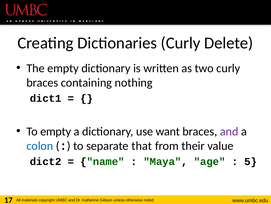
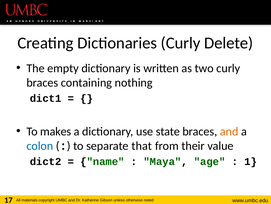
To empty: empty -> makes
want: want -> state
and at (229, 131) colour: purple -> orange
5: 5 -> 1
